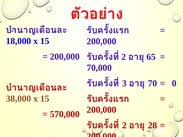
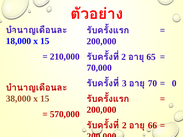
200,000 at (65, 57): 200,000 -> 210,000
28: 28 -> 66
